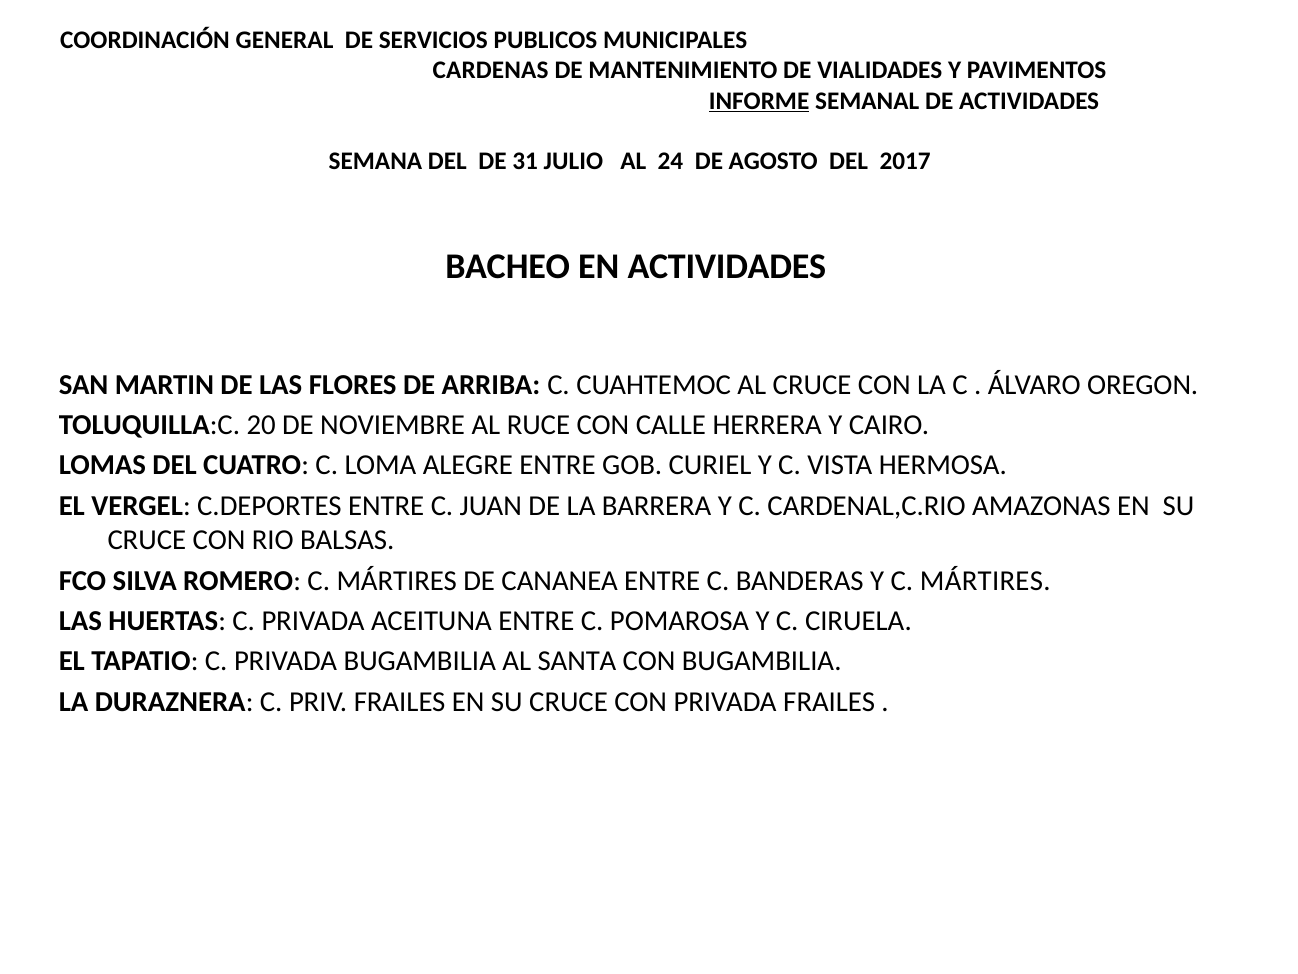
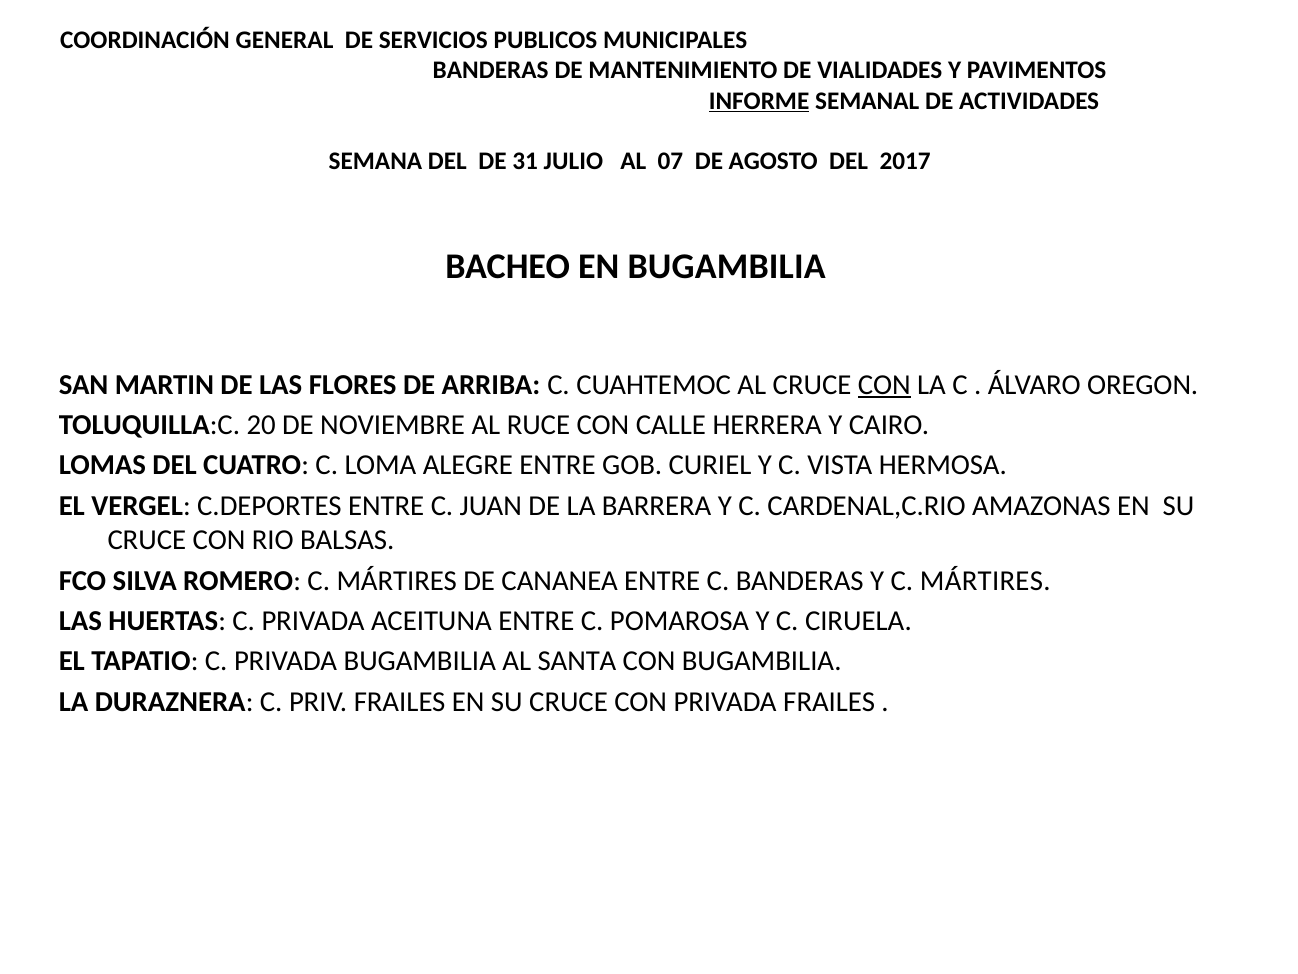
CARDENAS at (491, 70): CARDENAS -> BANDERAS
24: 24 -> 07
EN ACTIVIDADES: ACTIVIDADES -> BUGAMBILIA
CON at (884, 384) underline: none -> present
